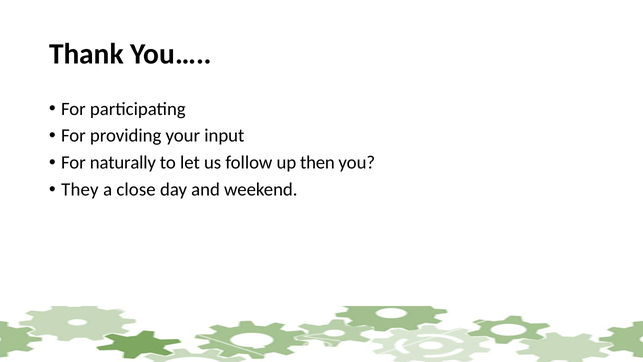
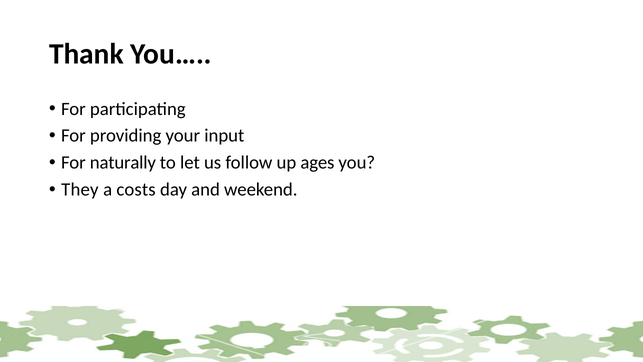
then: then -> ages
close: close -> costs
